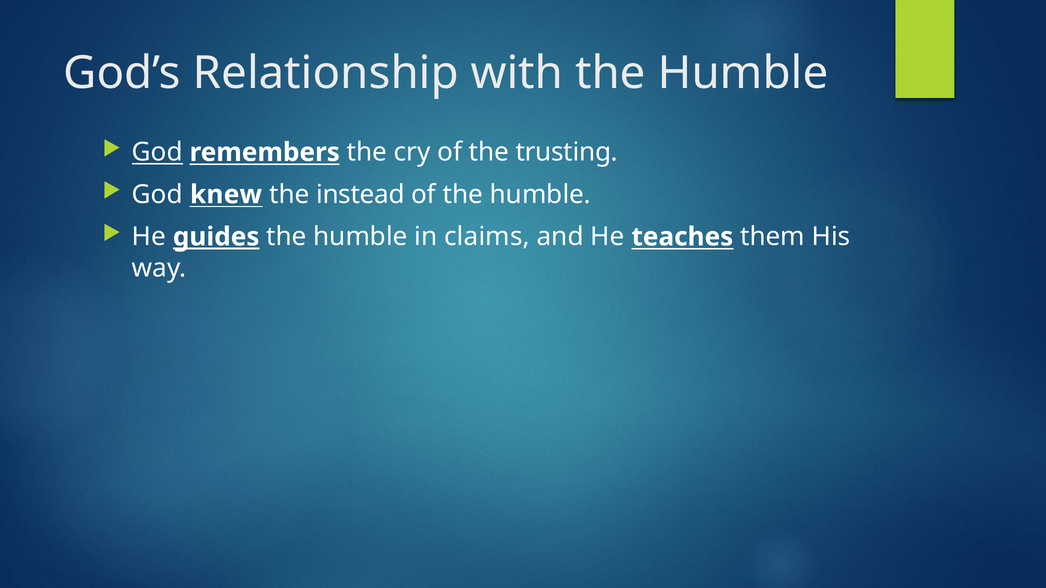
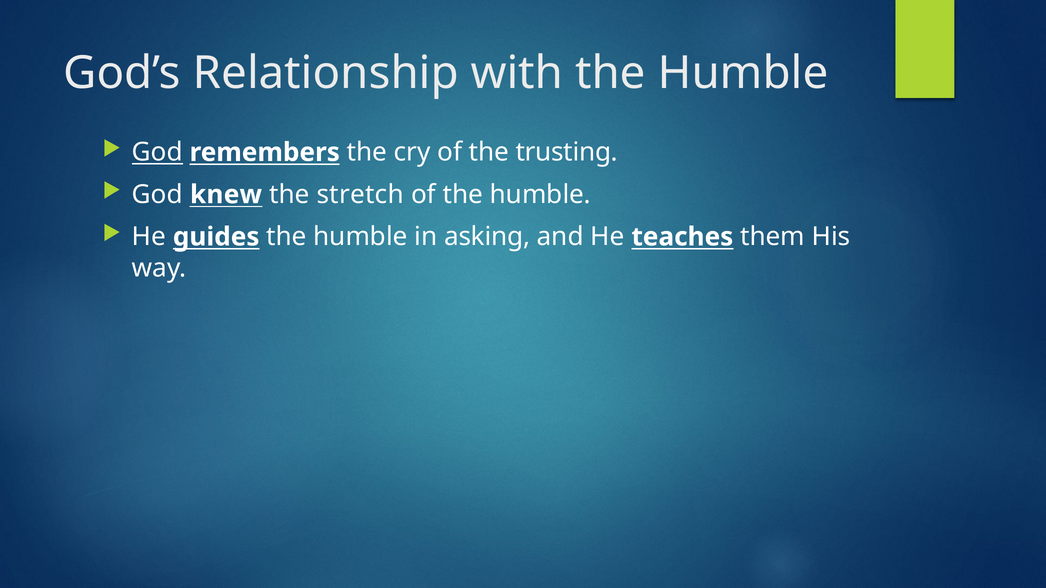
instead: instead -> stretch
guides underline: present -> none
claims: claims -> asking
